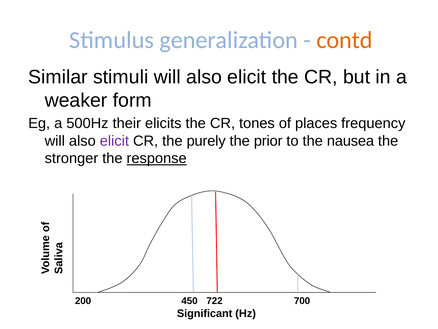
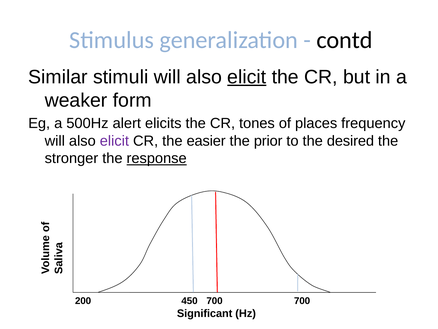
contd colour: orange -> black
elicit at (247, 77) underline: none -> present
their: their -> alert
purely: purely -> easier
nausea: nausea -> desired
450 722: 722 -> 700
